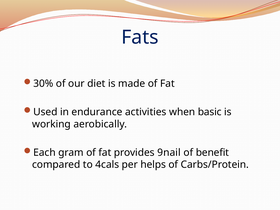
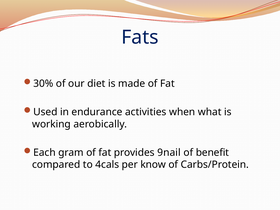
basic: basic -> what
helps: helps -> know
